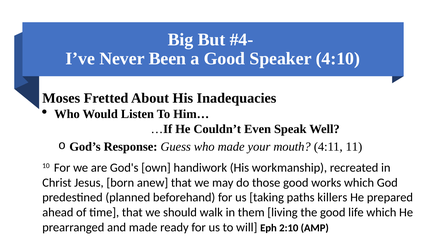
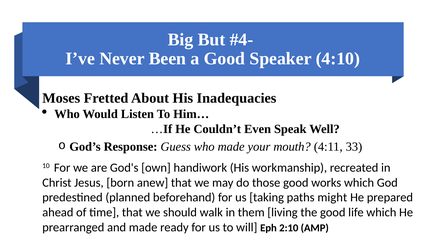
11: 11 -> 33
killers: killers -> might
